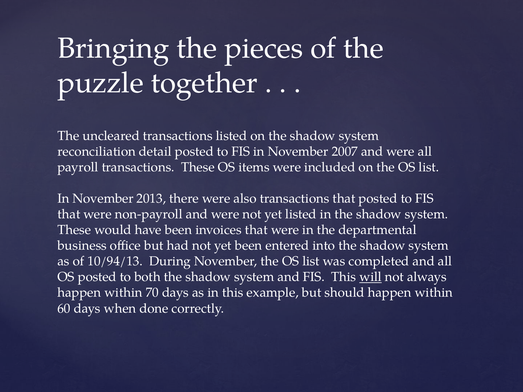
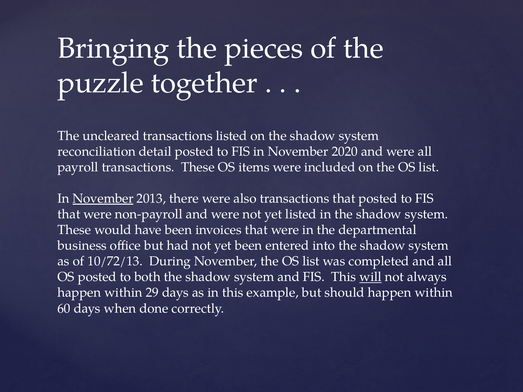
2007: 2007 -> 2020
November at (103, 199) underline: none -> present
10/94/13: 10/94/13 -> 10/72/13
70: 70 -> 29
